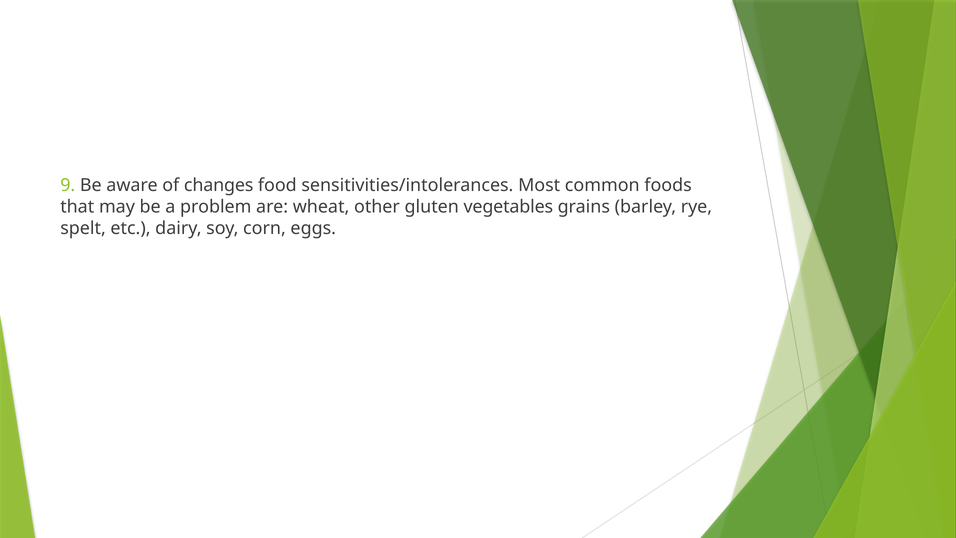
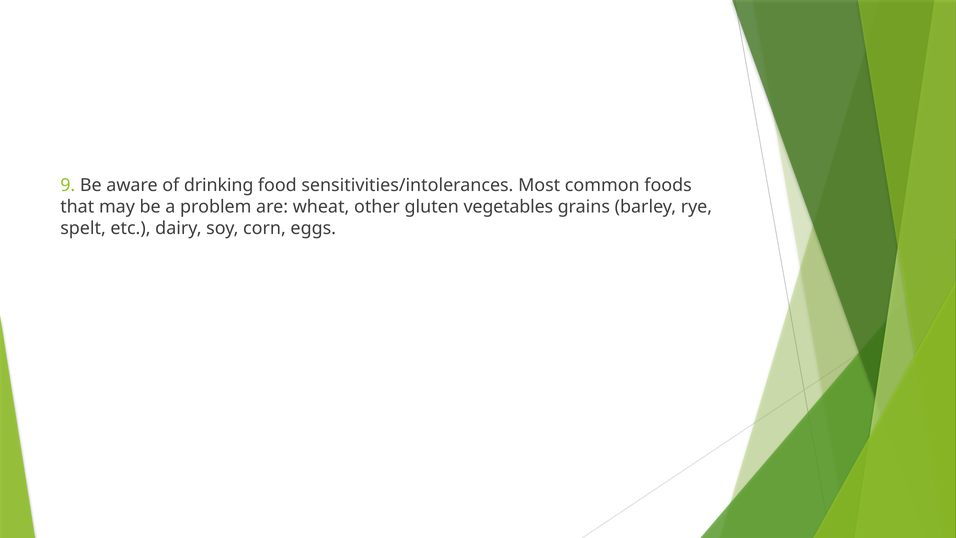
changes: changes -> drinking
